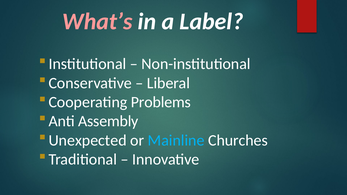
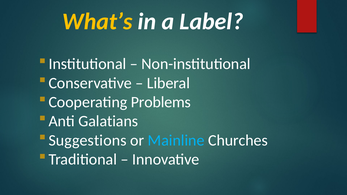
What’s colour: pink -> yellow
Assembly: Assembly -> Galatians
Unexpected: Unexpected -> Suggestions
